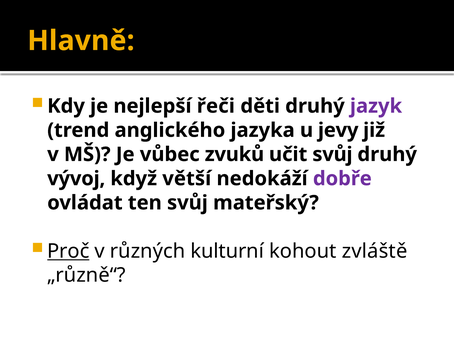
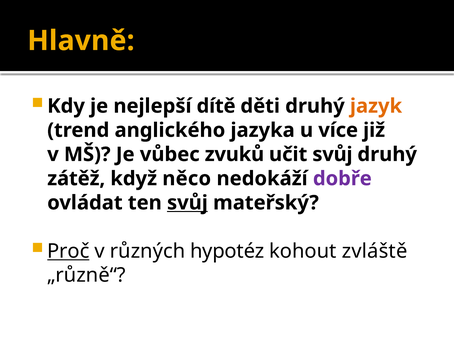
řeči: řeči -> dítě
jazyk colour: purple -> orange
jevy: jevy -> více
vývoj: vývoj -> zátěž
větší: větší -> něco
svůj at (187, 203) underline: none -> present
kulturní: kulturní -> hypotéz
